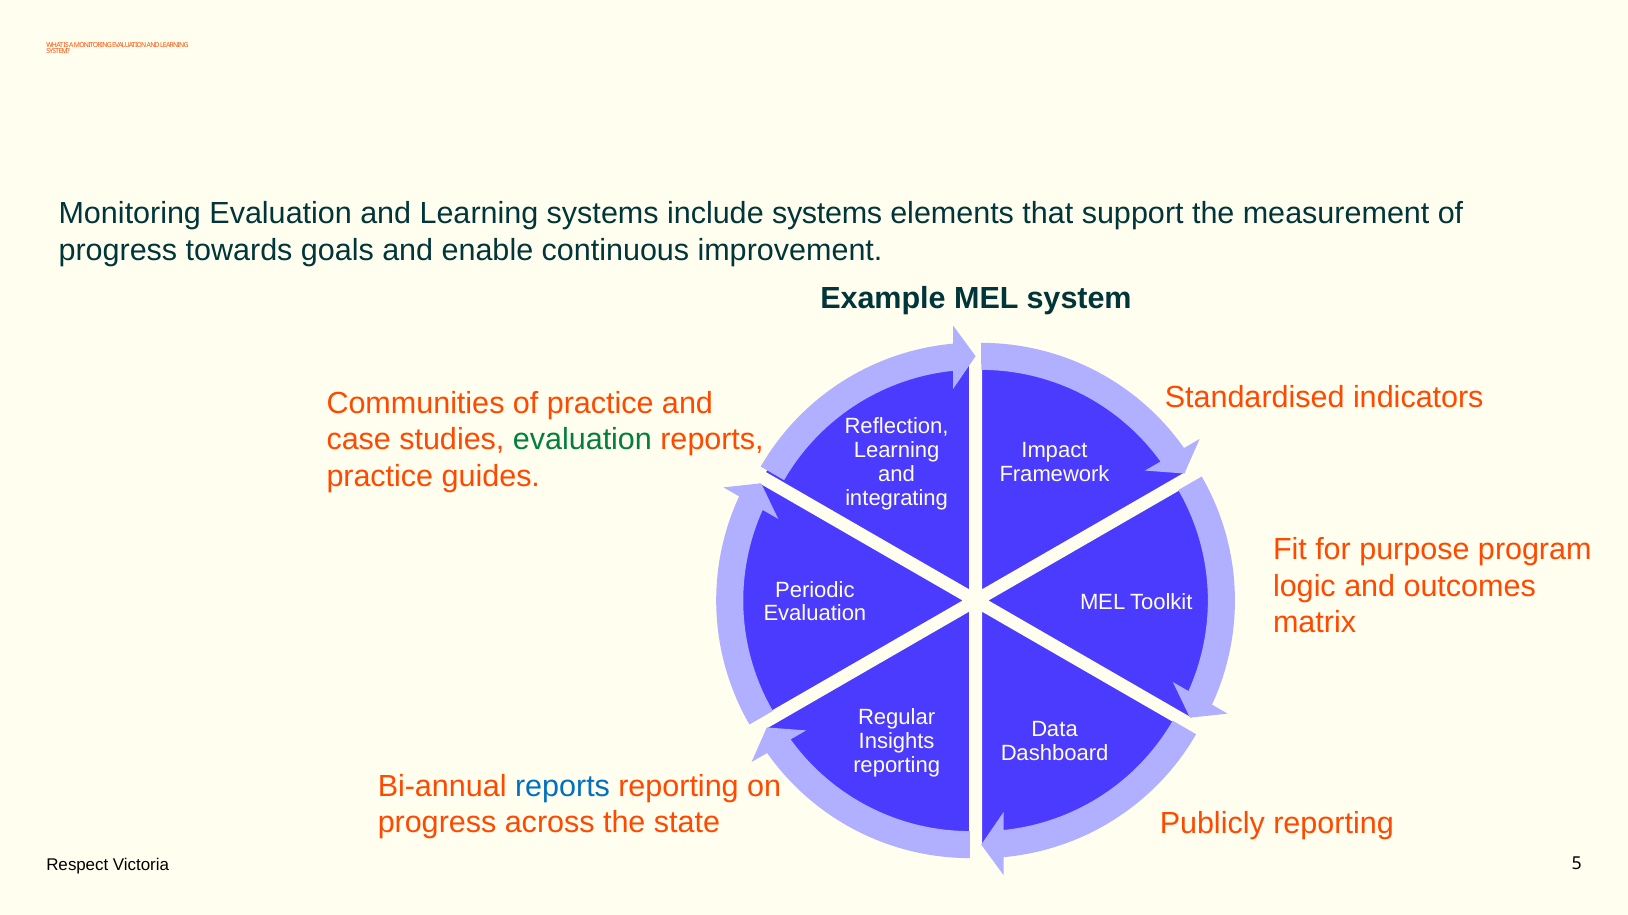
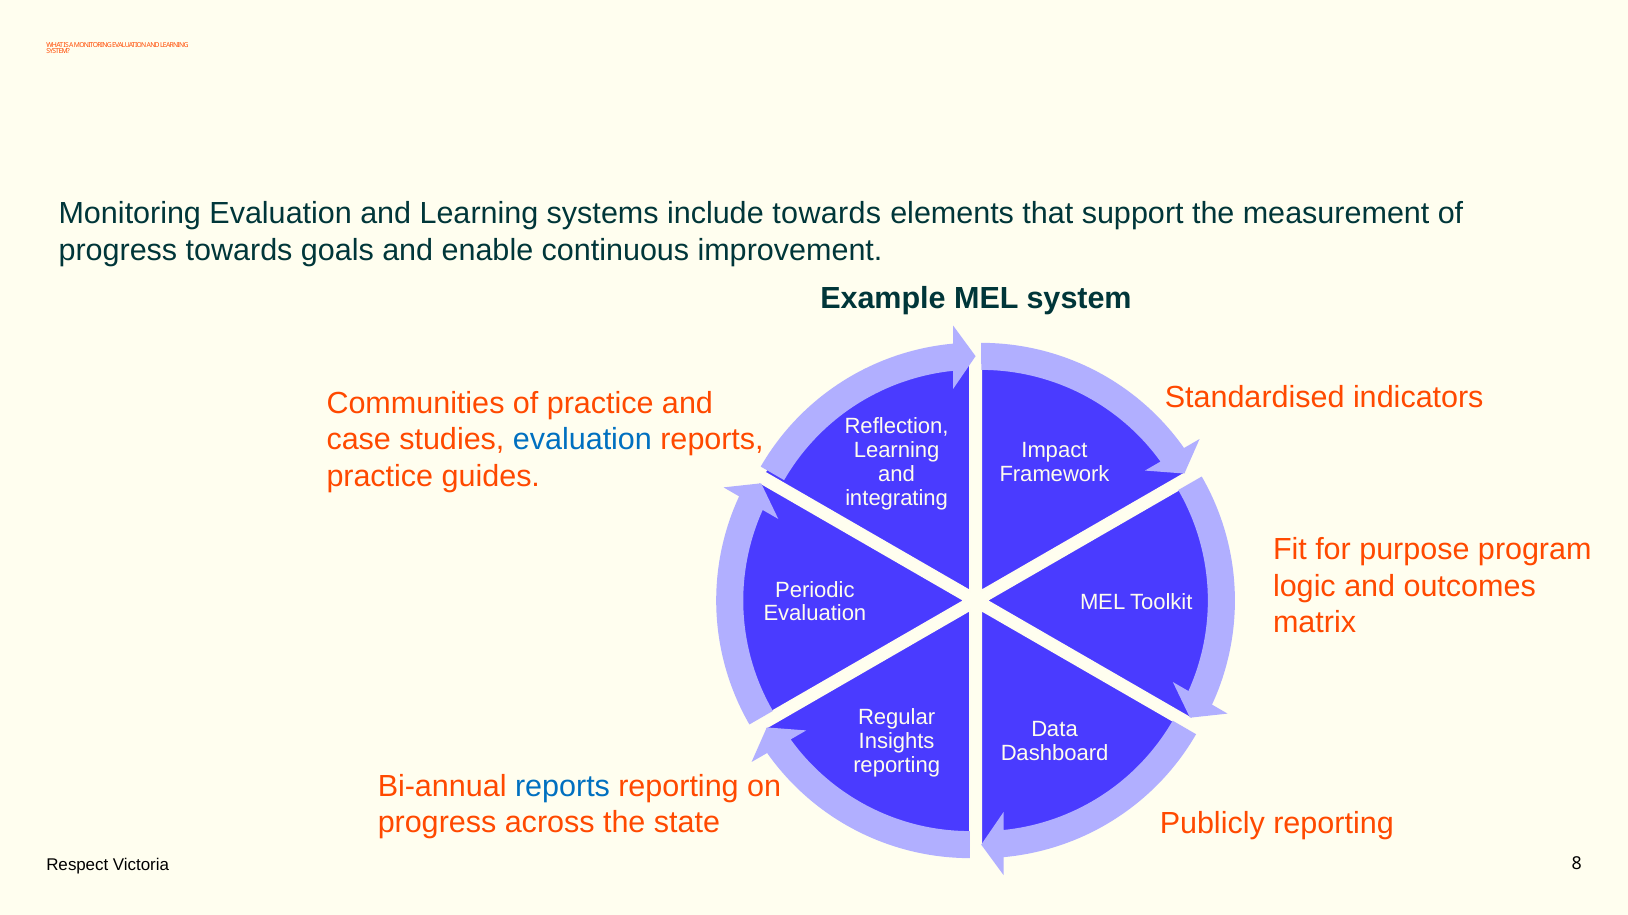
include systems: systems -> towards
evaluation at (582, 440) colour: green -> blue
5: 5 -> 8
